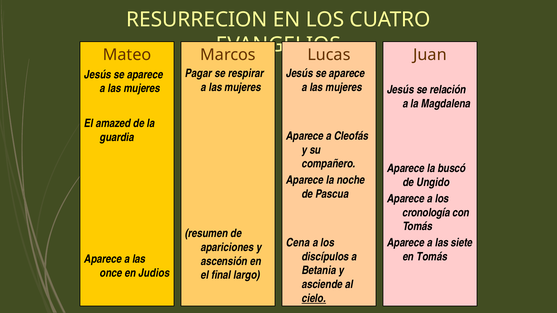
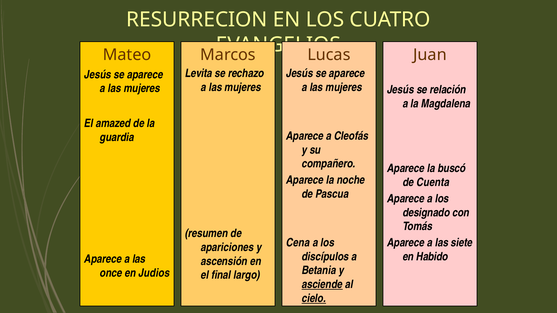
Pagar: Pagar -> Levita
respirar: respirar -> rechazo
Ungido: Ungido -> Cuenta
cronología: cronología -> designado
en Tomás: Tomás -> Habido
asciende underline: none -> present
